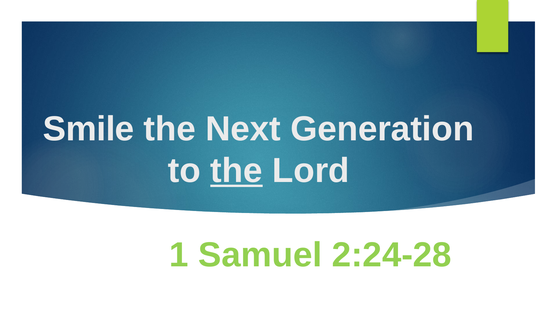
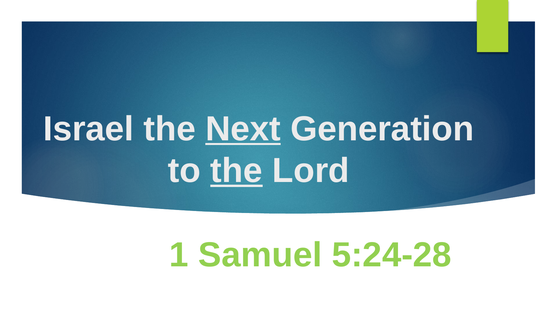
Smile: Smile -> Israel
Next underline: none -> present
2:24-28: 2:24-28 -> 5:24-28
